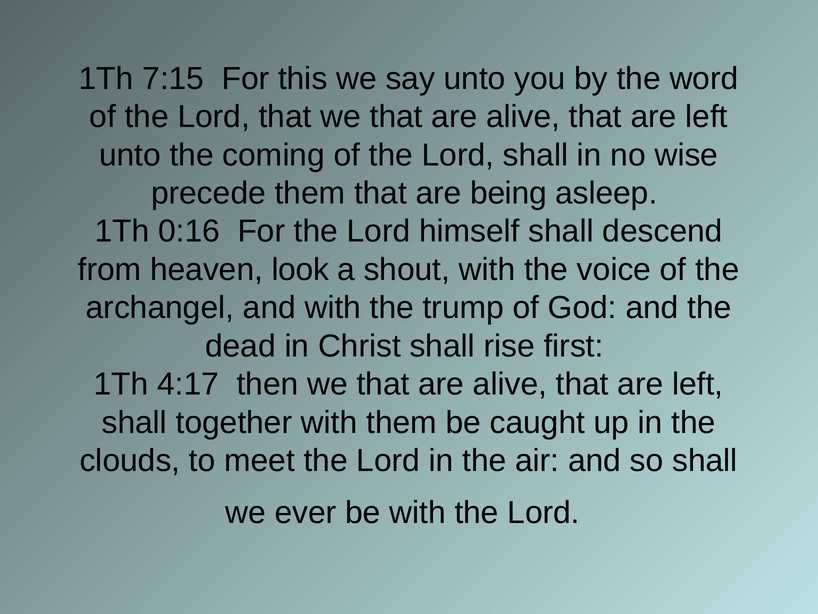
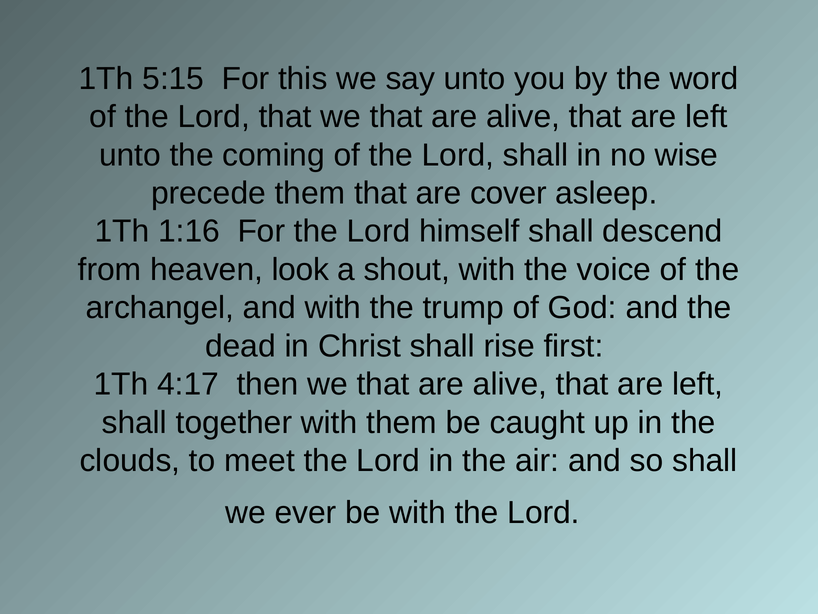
7:15: 7:15 -> 5:15
being: being -> cover
0:16: 0:16 -> 1:16
